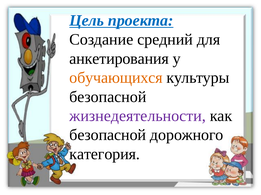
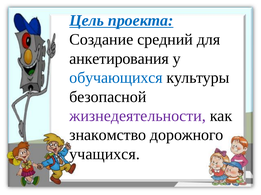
обучающихся colour: orange -> blue
безопасной at (108, 135): безопасной -> знакомство
категория: категория -> учащихся
